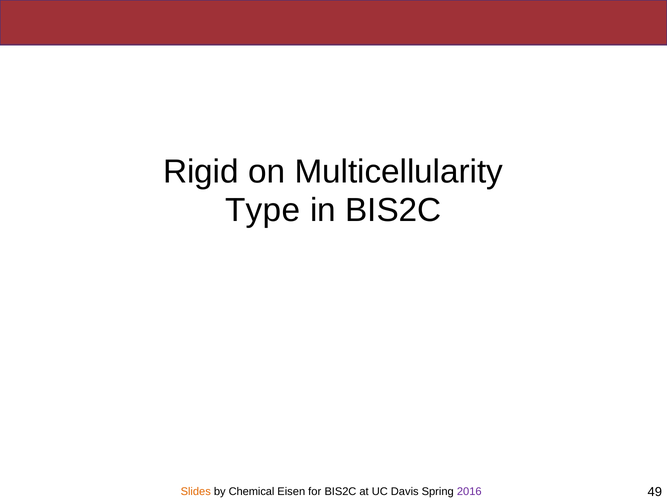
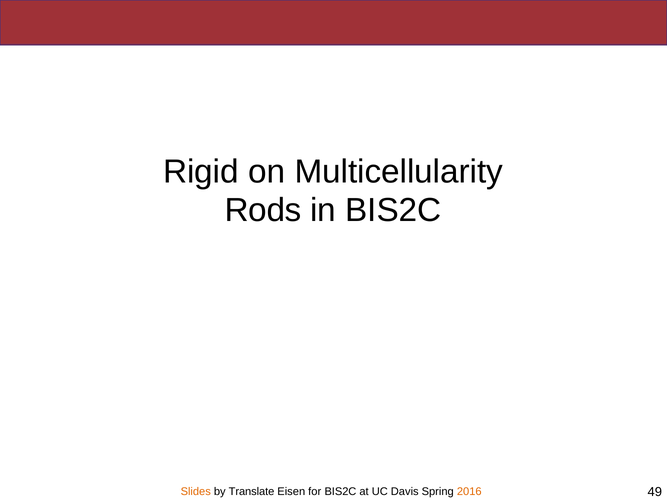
Type: Type -> Rods
Chemical: Chemical -> Translate
2016 colour: purple -> orange
